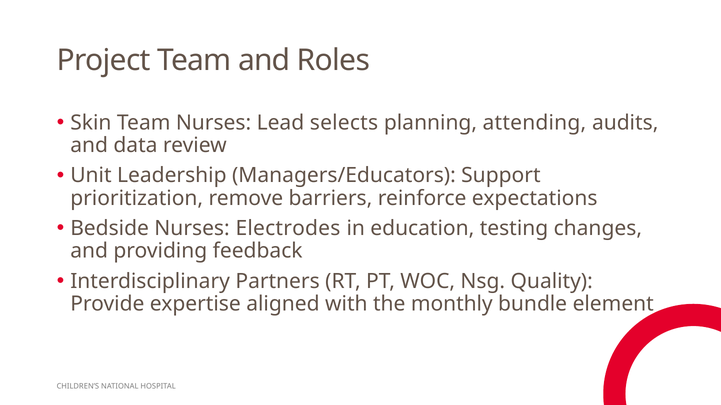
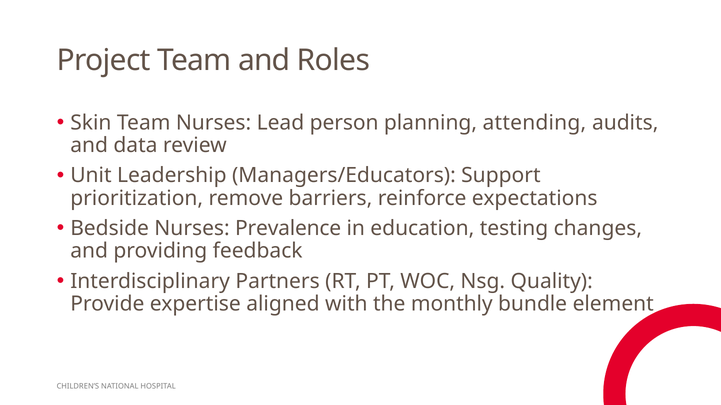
selects: selects -> person
Electrodes: Electrodes -> Prevalence
